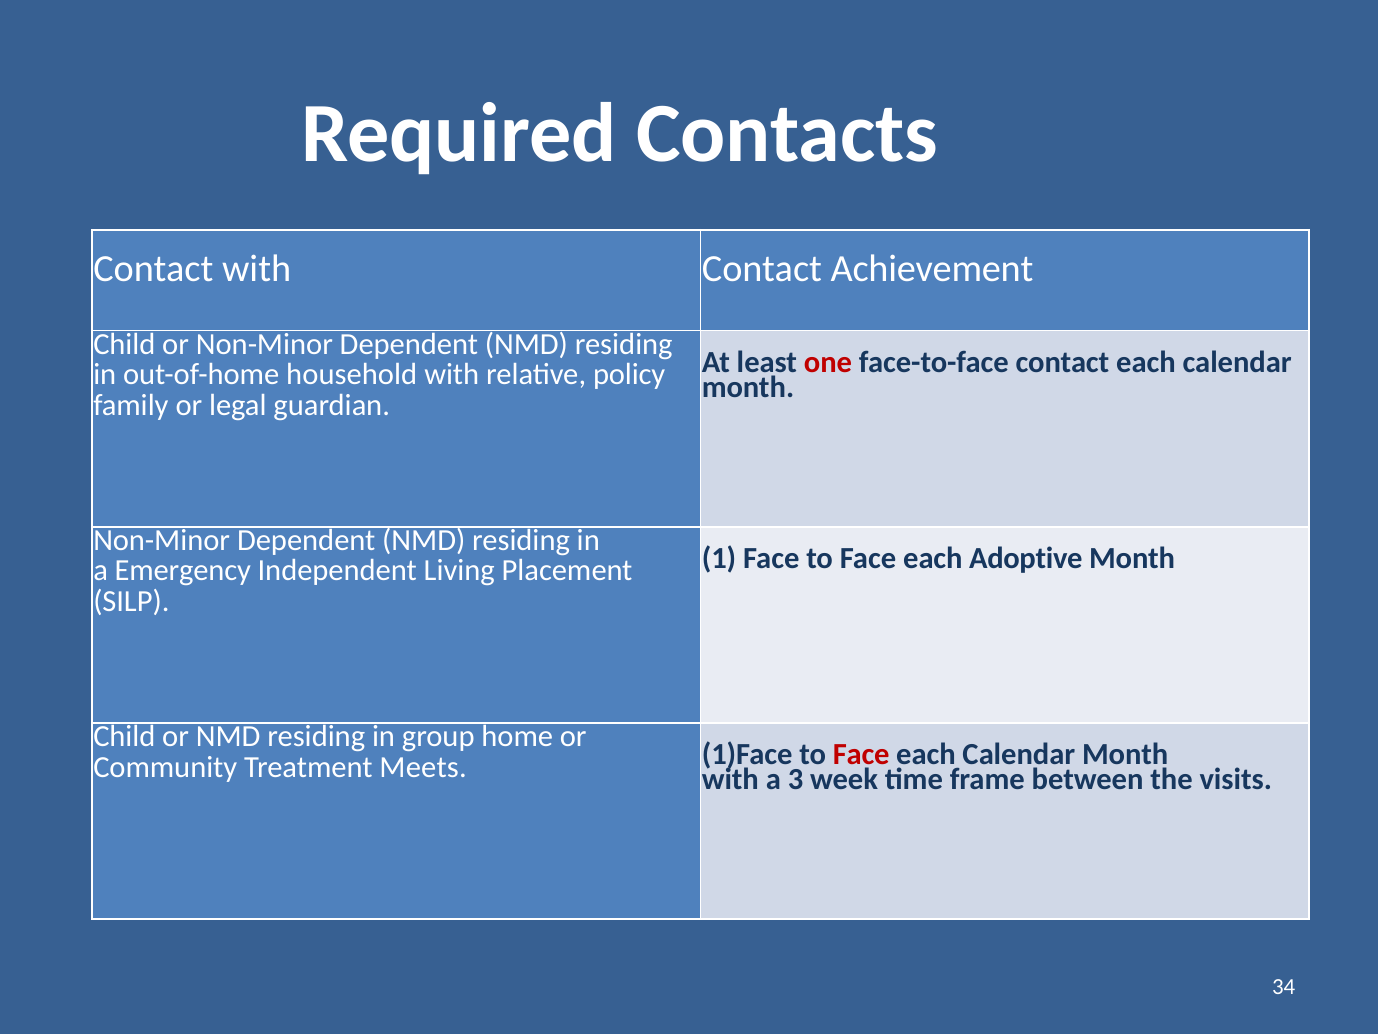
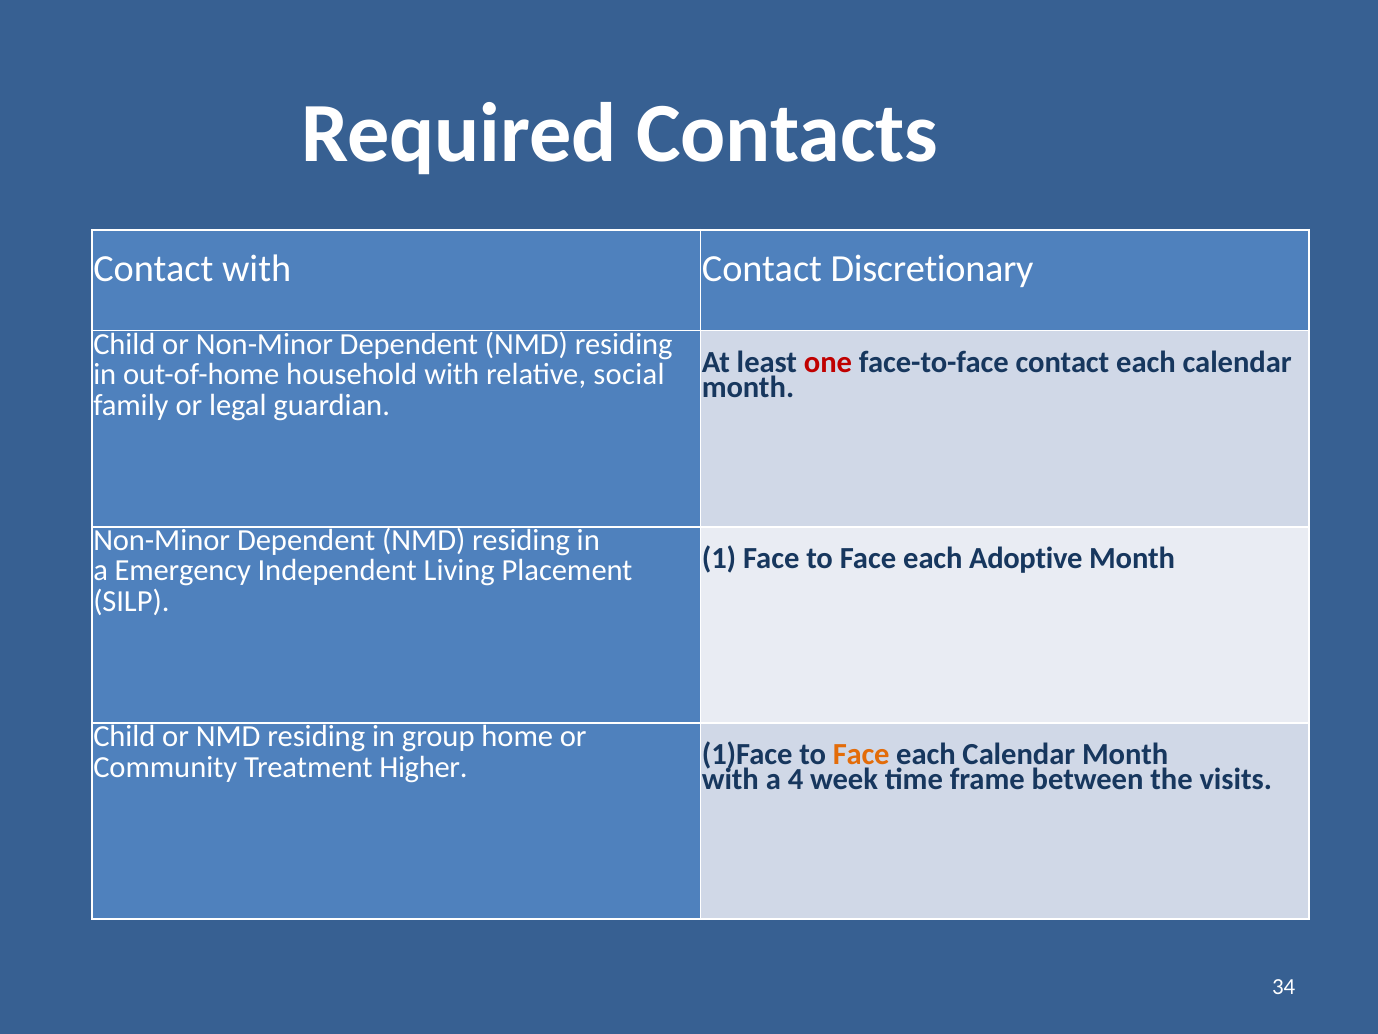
Achievement: Achievement -> Discretionary
policy: policy -> social
Meets: Meets -> Higher
Face at (861, 754) colour: red -> orange
3: 3 -> 4
